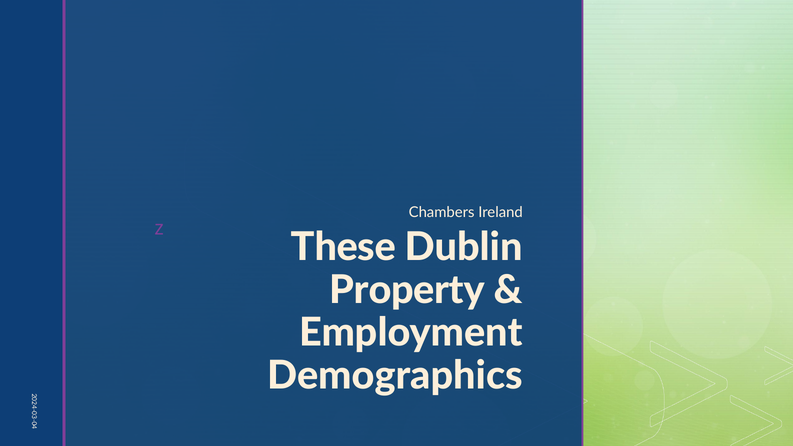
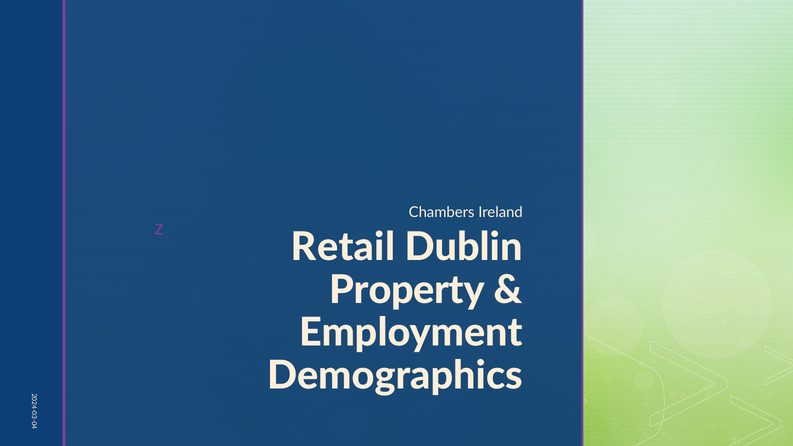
These: These -> Retail
